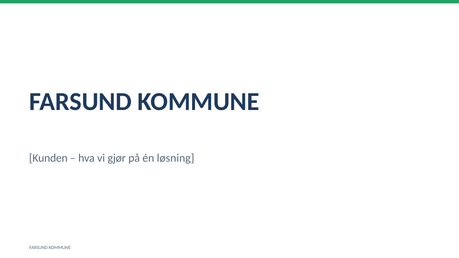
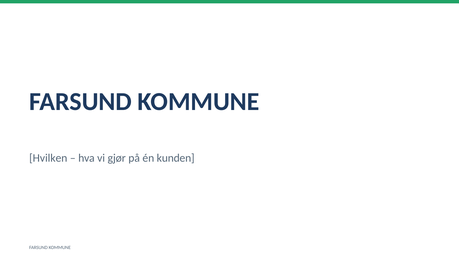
Kunden: Kunden -> Hvilken
løsning: løsning -> kunden
